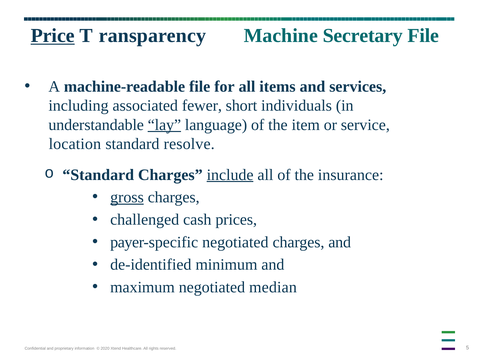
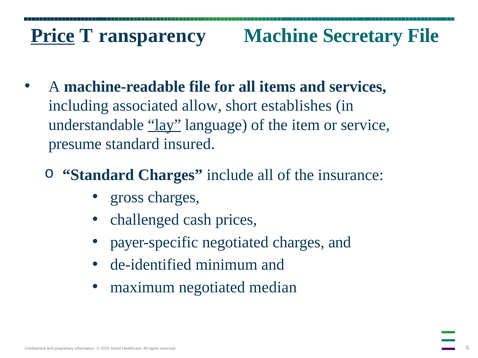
fewer: fewer -> allow
individuals: individuals -> establishes
location: location -> presume
resolve: resolve -> insured
include underline: present -> none
gross underline: present -> none
